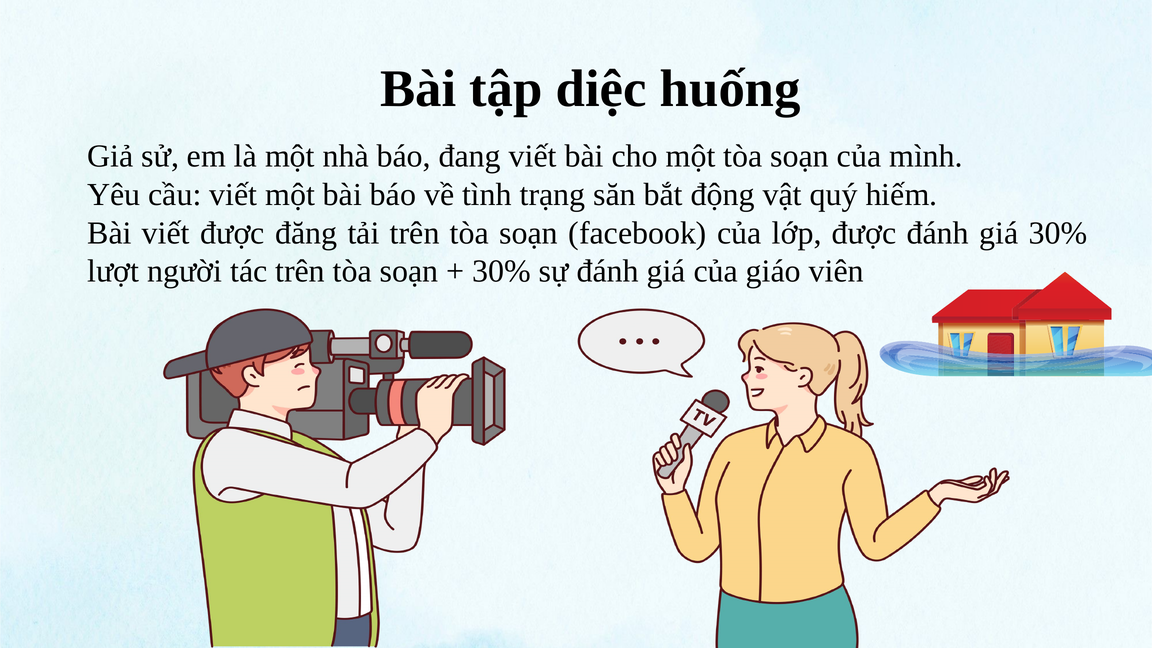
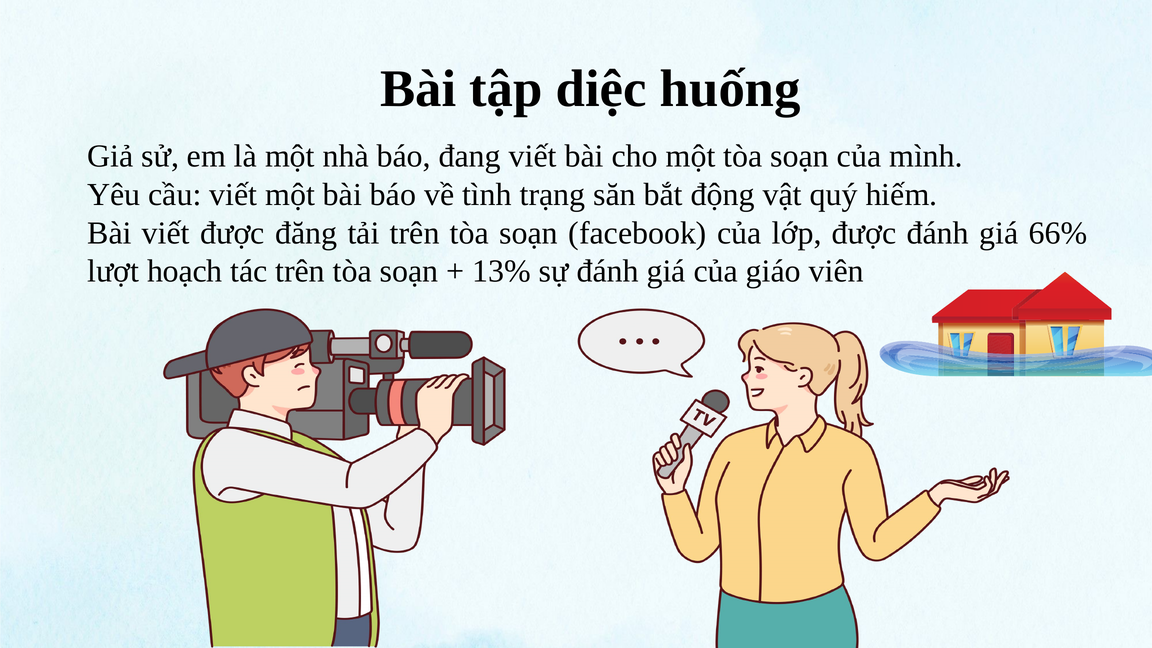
giá 30%: 30% -> 66%
người: người -> hoạch
30% at (502, 271): 30% -> 13%
